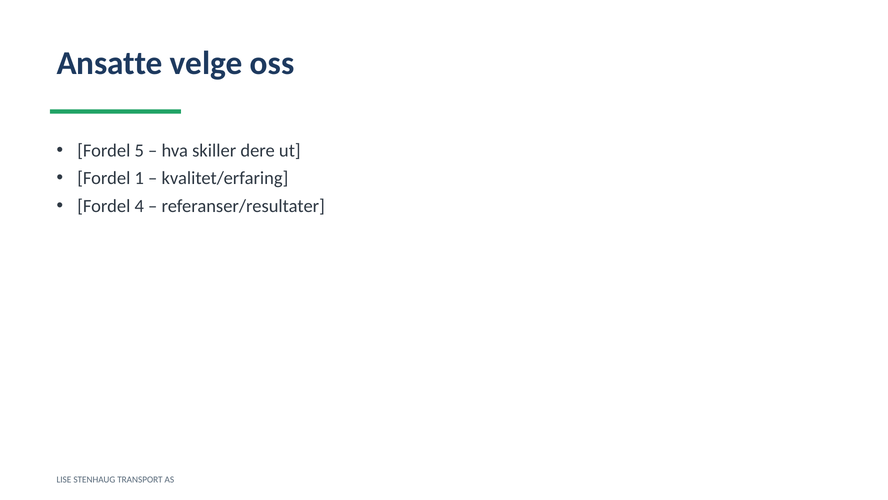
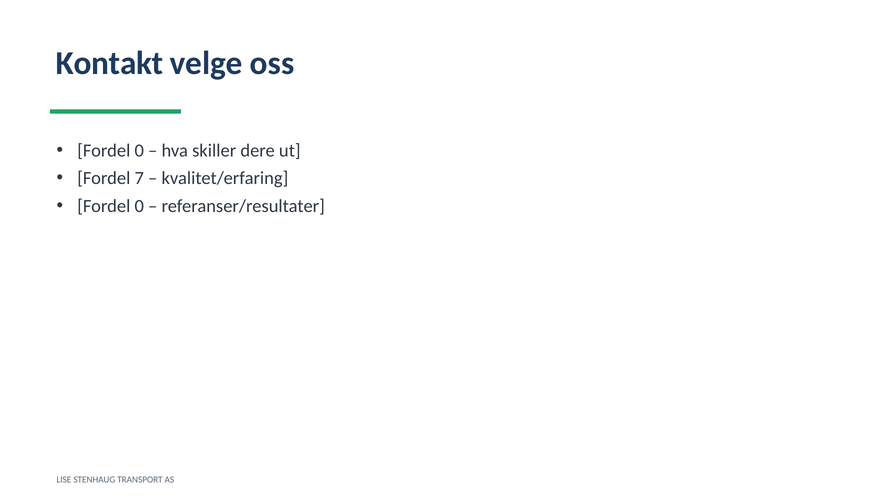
Ansatte: Ansatte -> Kontakt
5 at (139, 150): 5 -> 0
1: 1 -> 7
4 at (139, 206): 4 -> 0
